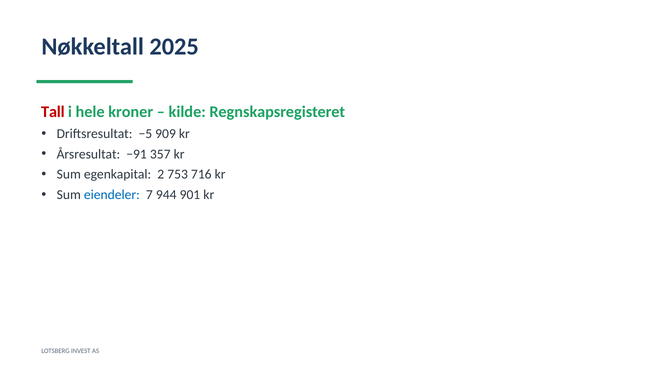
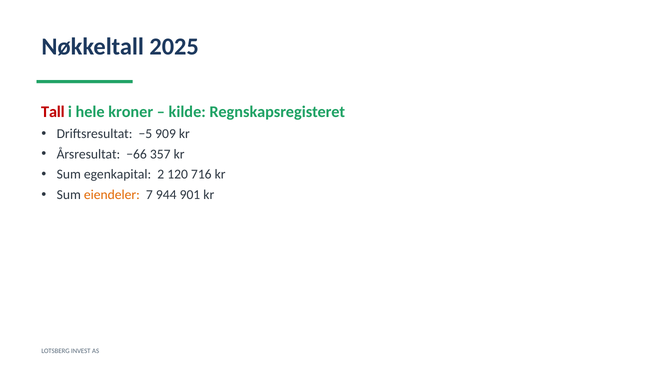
−91: −91 -> −66
753: 753 -> 120
eiendeler colour: blue -> orange
